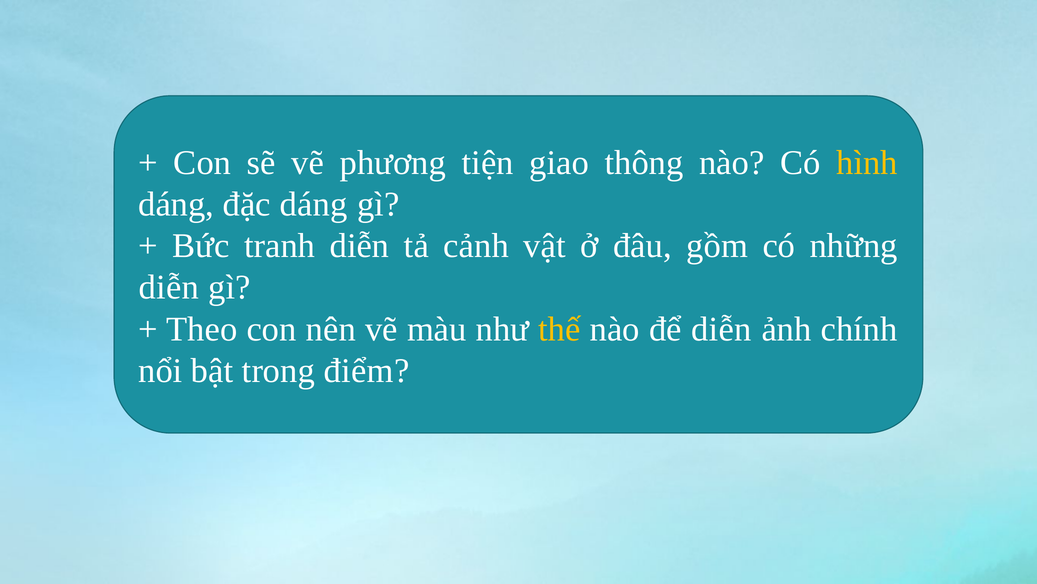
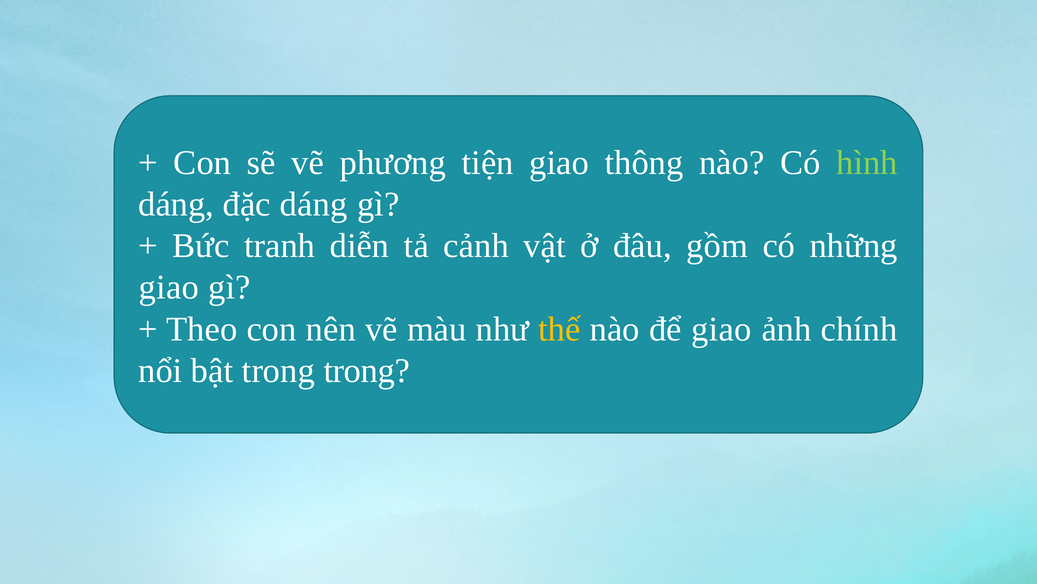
hình colour: yellow -> light green
diễn at (169, 287): diễn -> giao
để diễn: diễn -> giao
trong điểm: điểm -> trong
